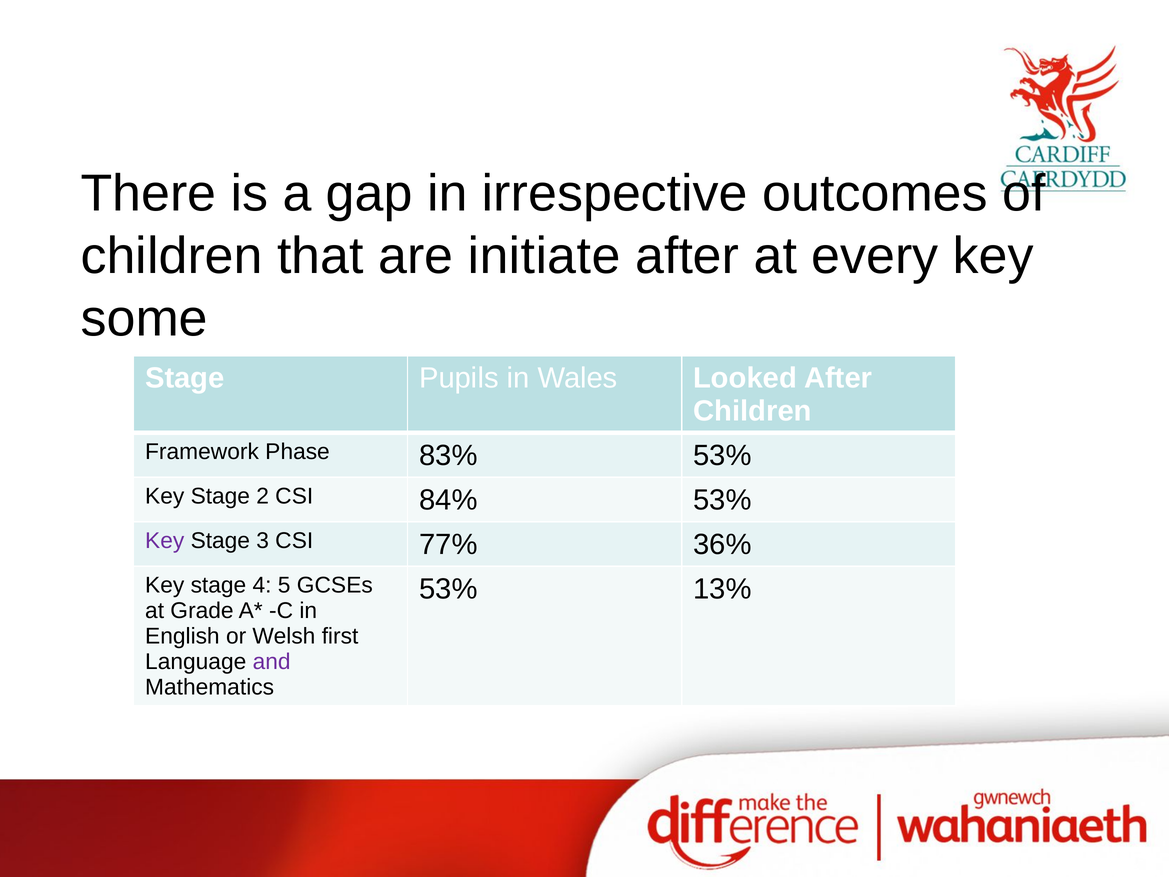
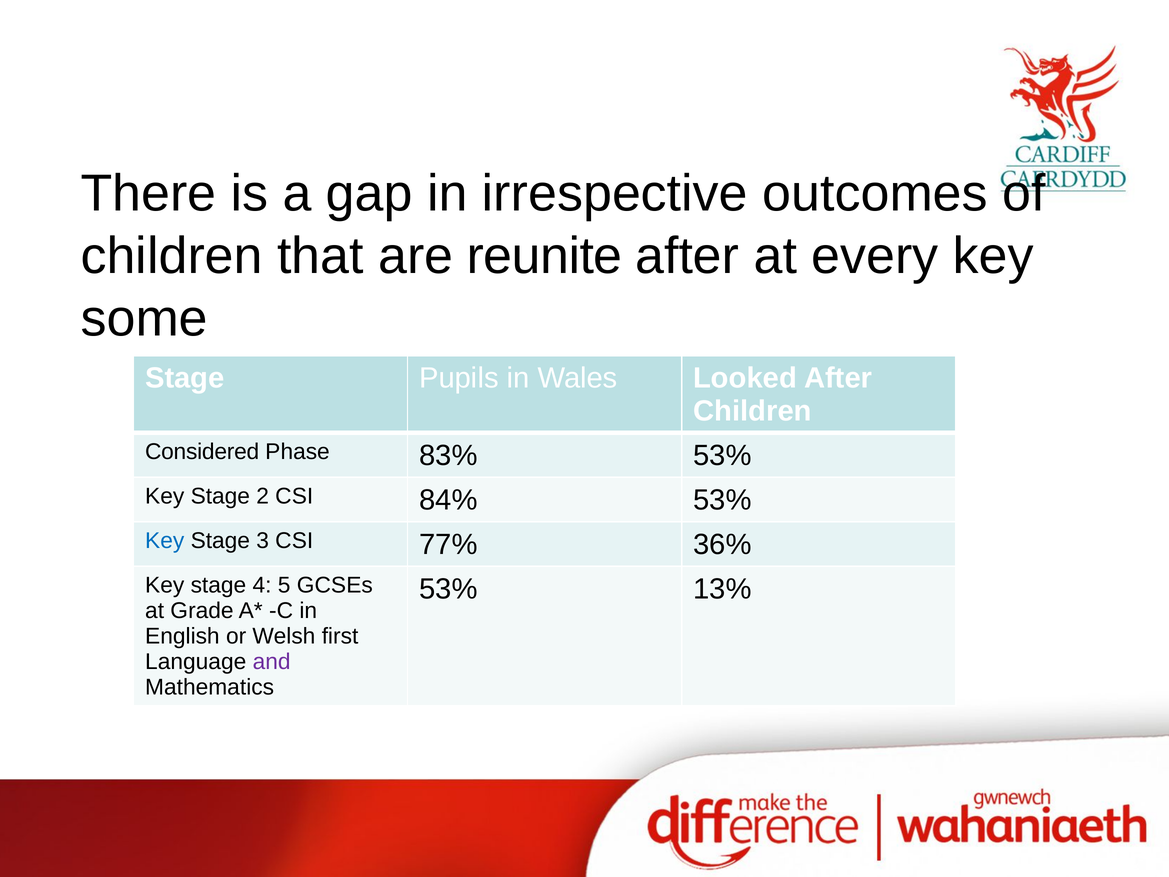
initiate: initiate -> reunite
Framework: Framework -> Considered
Key at (165, 541) colour: purple -> blue
